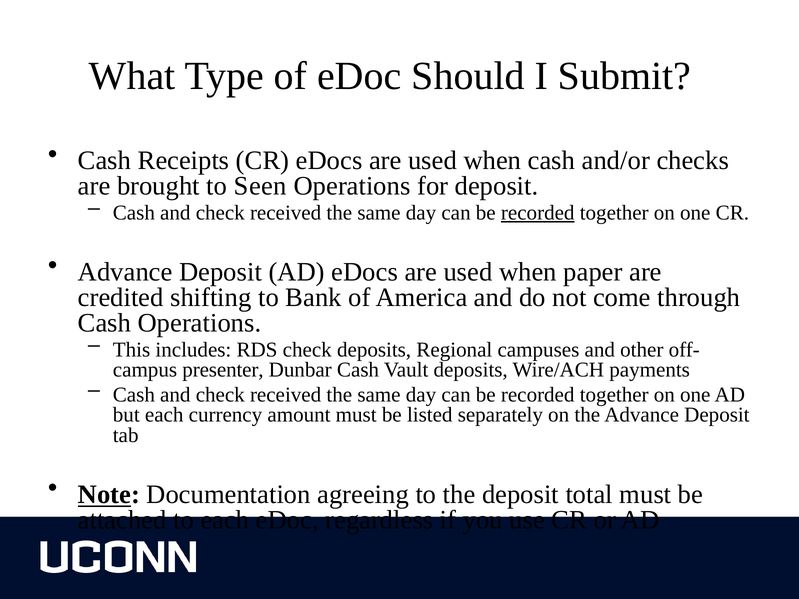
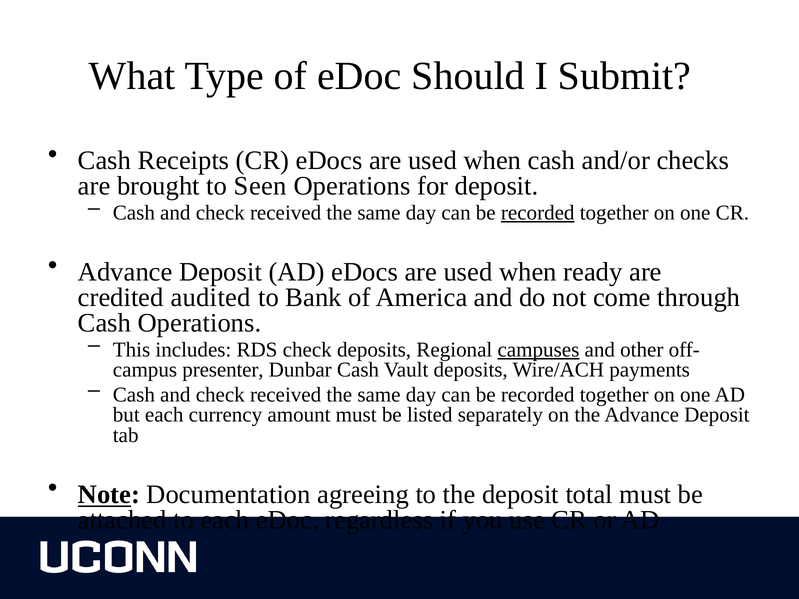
paper: paper -> ready
shifting: shifting -> audited
campuses underline: none -> present
